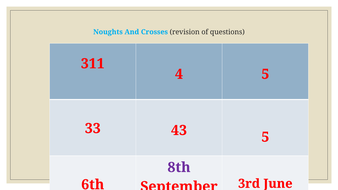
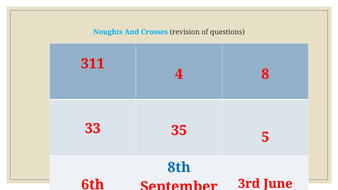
4 5: 5 -> 8
43: 43 -> 35
8th colour: purple -> blue
